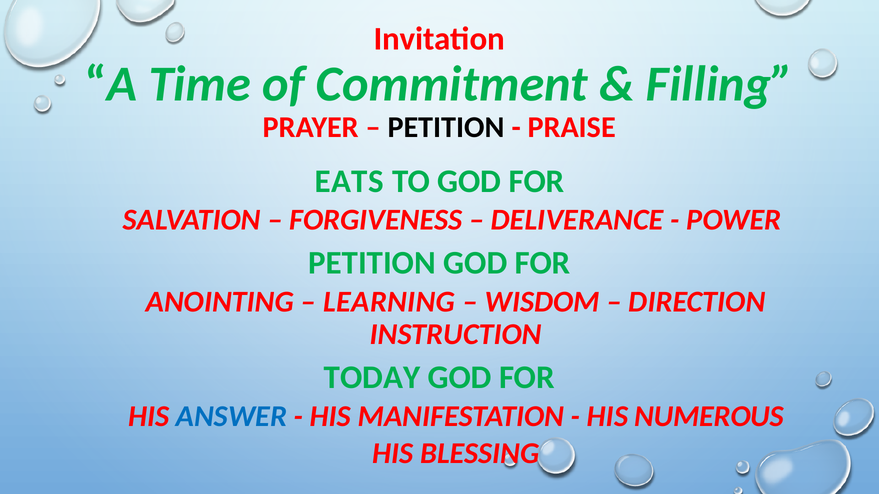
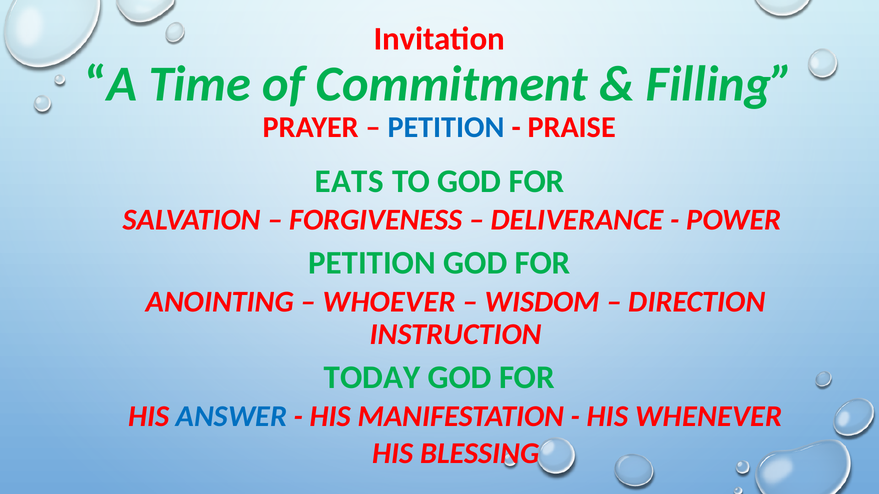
PETITION at (446, 128) colour: black -> blue
LEARNING: LEARNING -> WHOEVER
NUMEROUS: NUMEROUS -> WHENEVER
